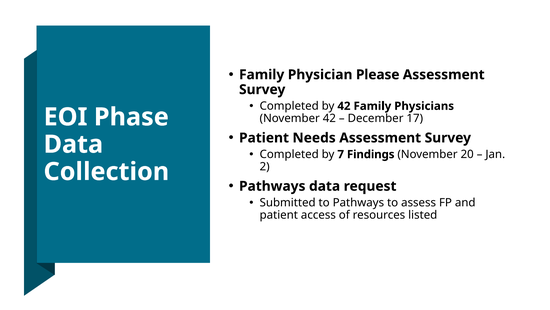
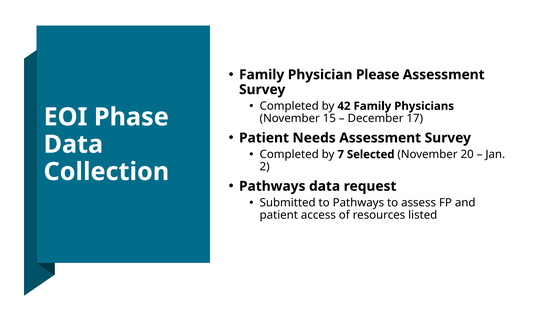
November 42: 42 -> 15
Findings: Findings -> Selected
